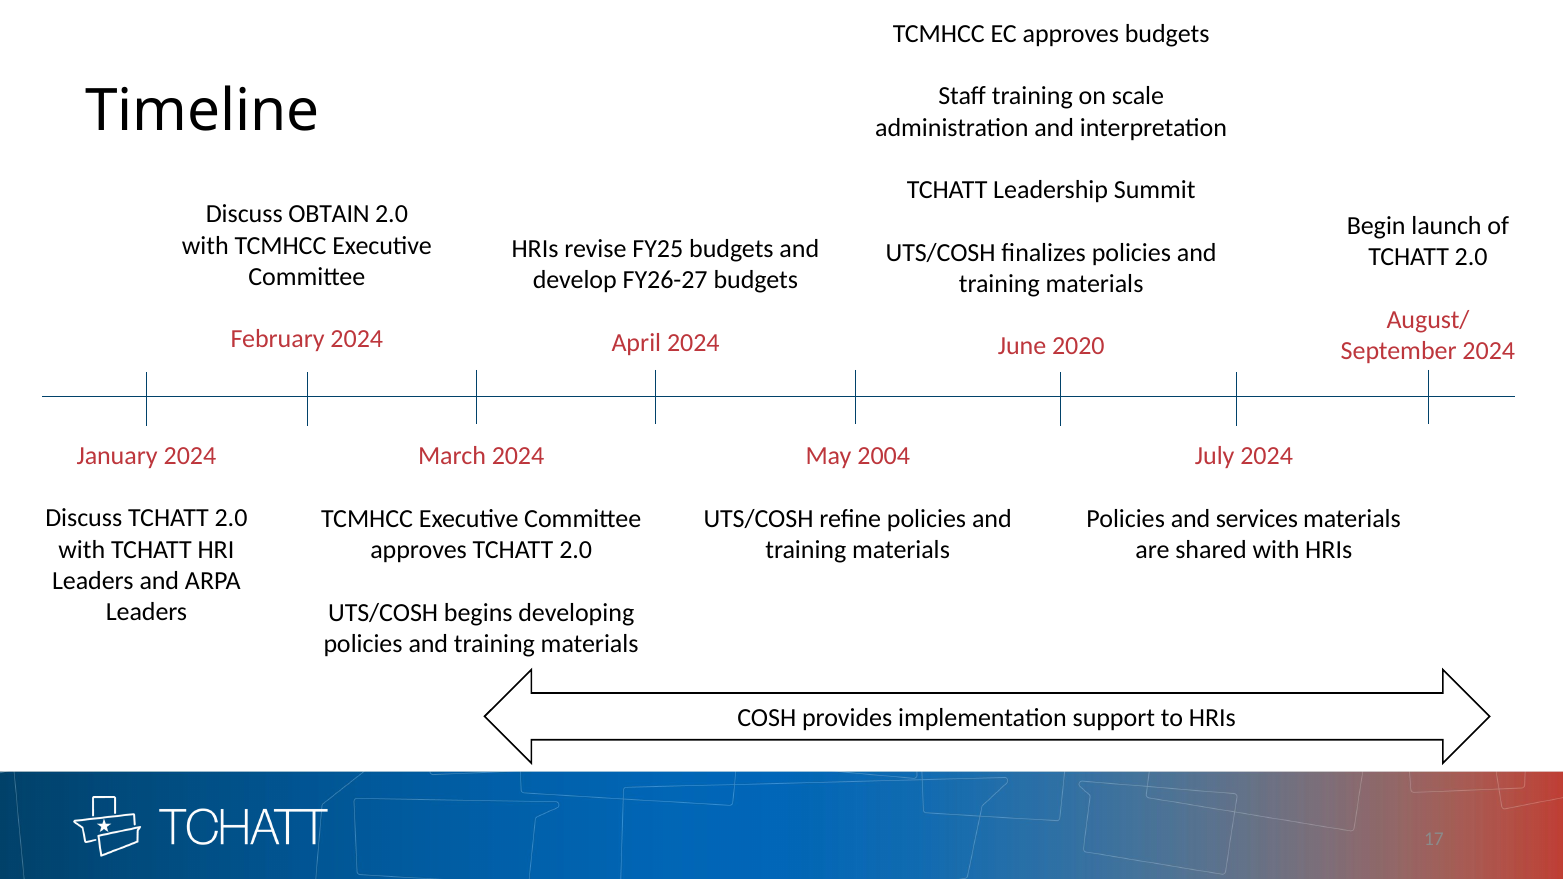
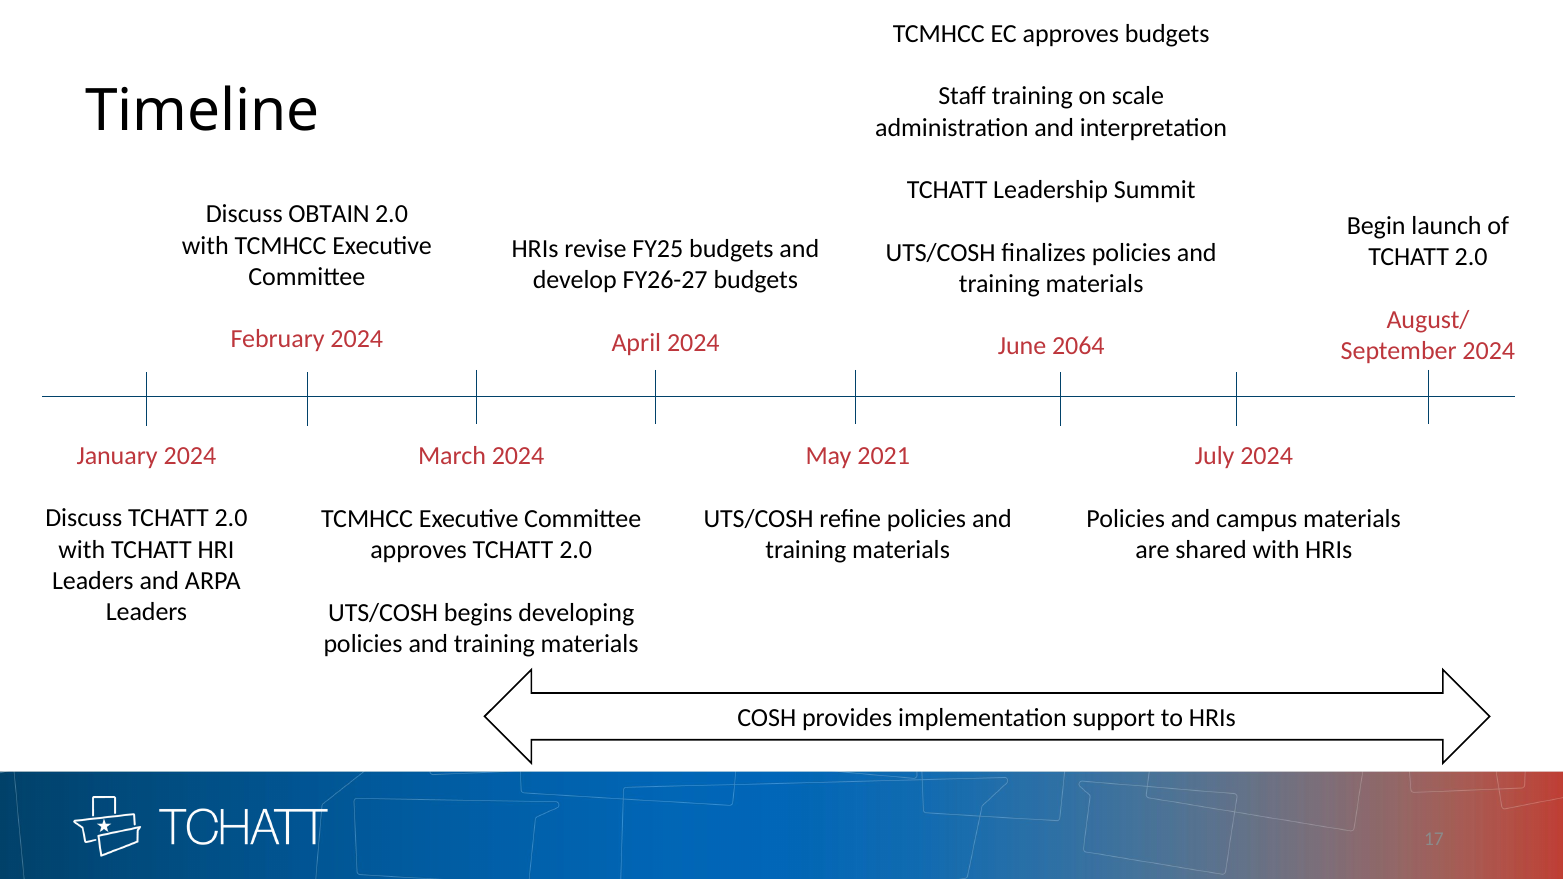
2020: 2020 -> 2064
2004: 2004 -> 2021
services: services -> campus
